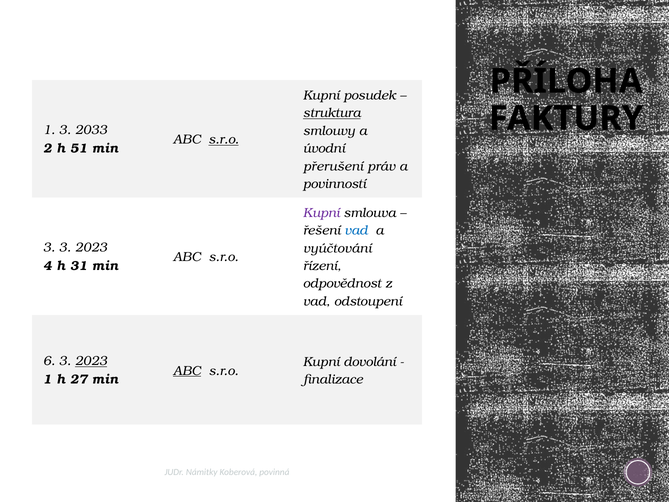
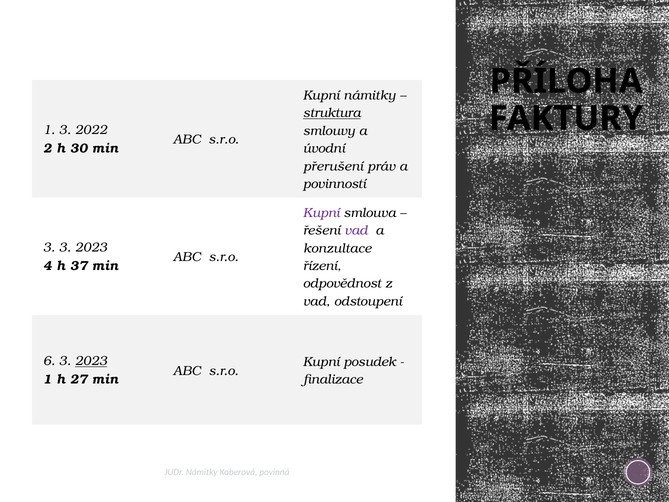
Kupní posudek: posudek -> námitky
2033: 2033 -> 2022
s.r.o at (224, 140) underline: present -> none
51: 51 -> 30
vad at (356, 230) colour: blue -> purple
vyúčtování: vyúčtování -> konzultace
31: 31 -> 37
dovolání: dovolání -> posudek
ABC at (187, 371) underline: present -> none
